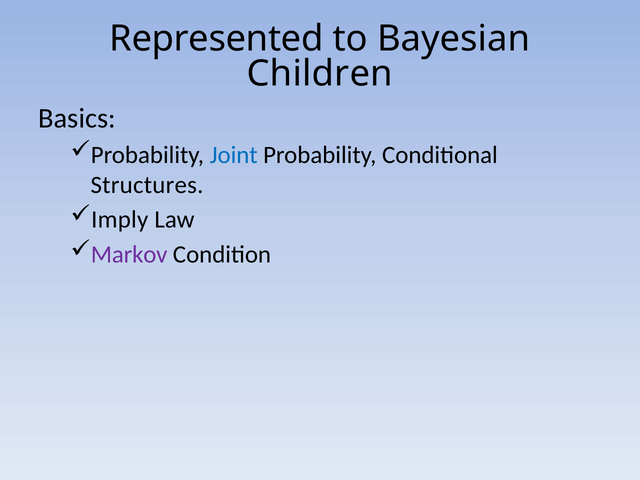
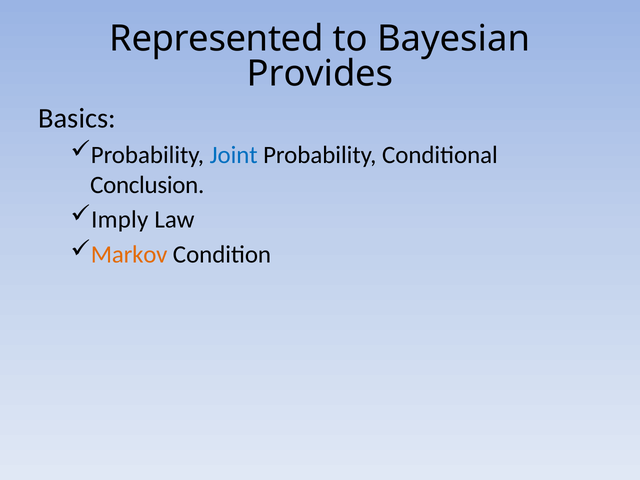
Children: Children -> Provides
Structures: Structures -> Conclusion
Markov colour: purple -> orange
